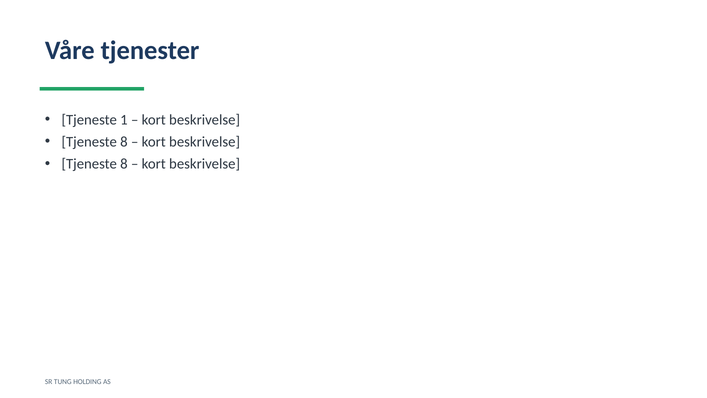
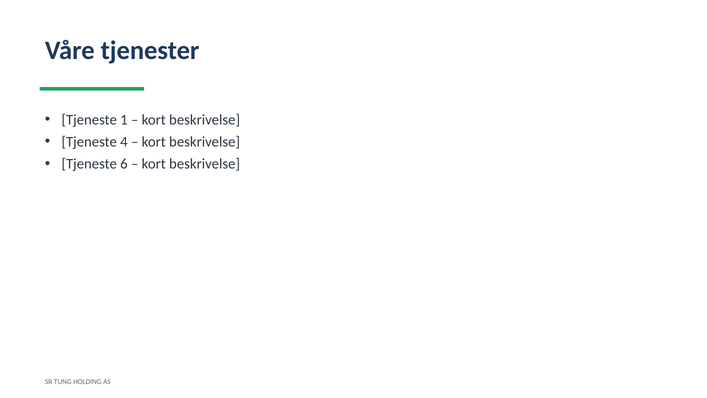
8 at (124, 142): 8 -> 4
8 at (124, 164): 8 -> 6
